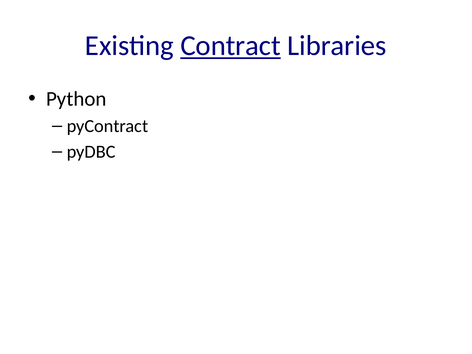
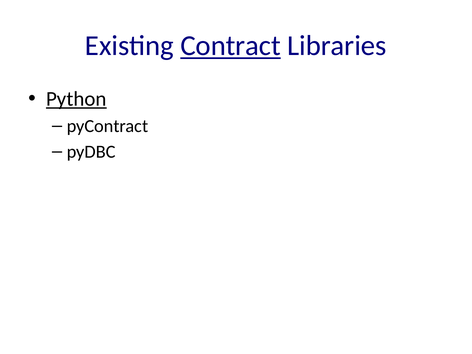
Python underline: none -> present
